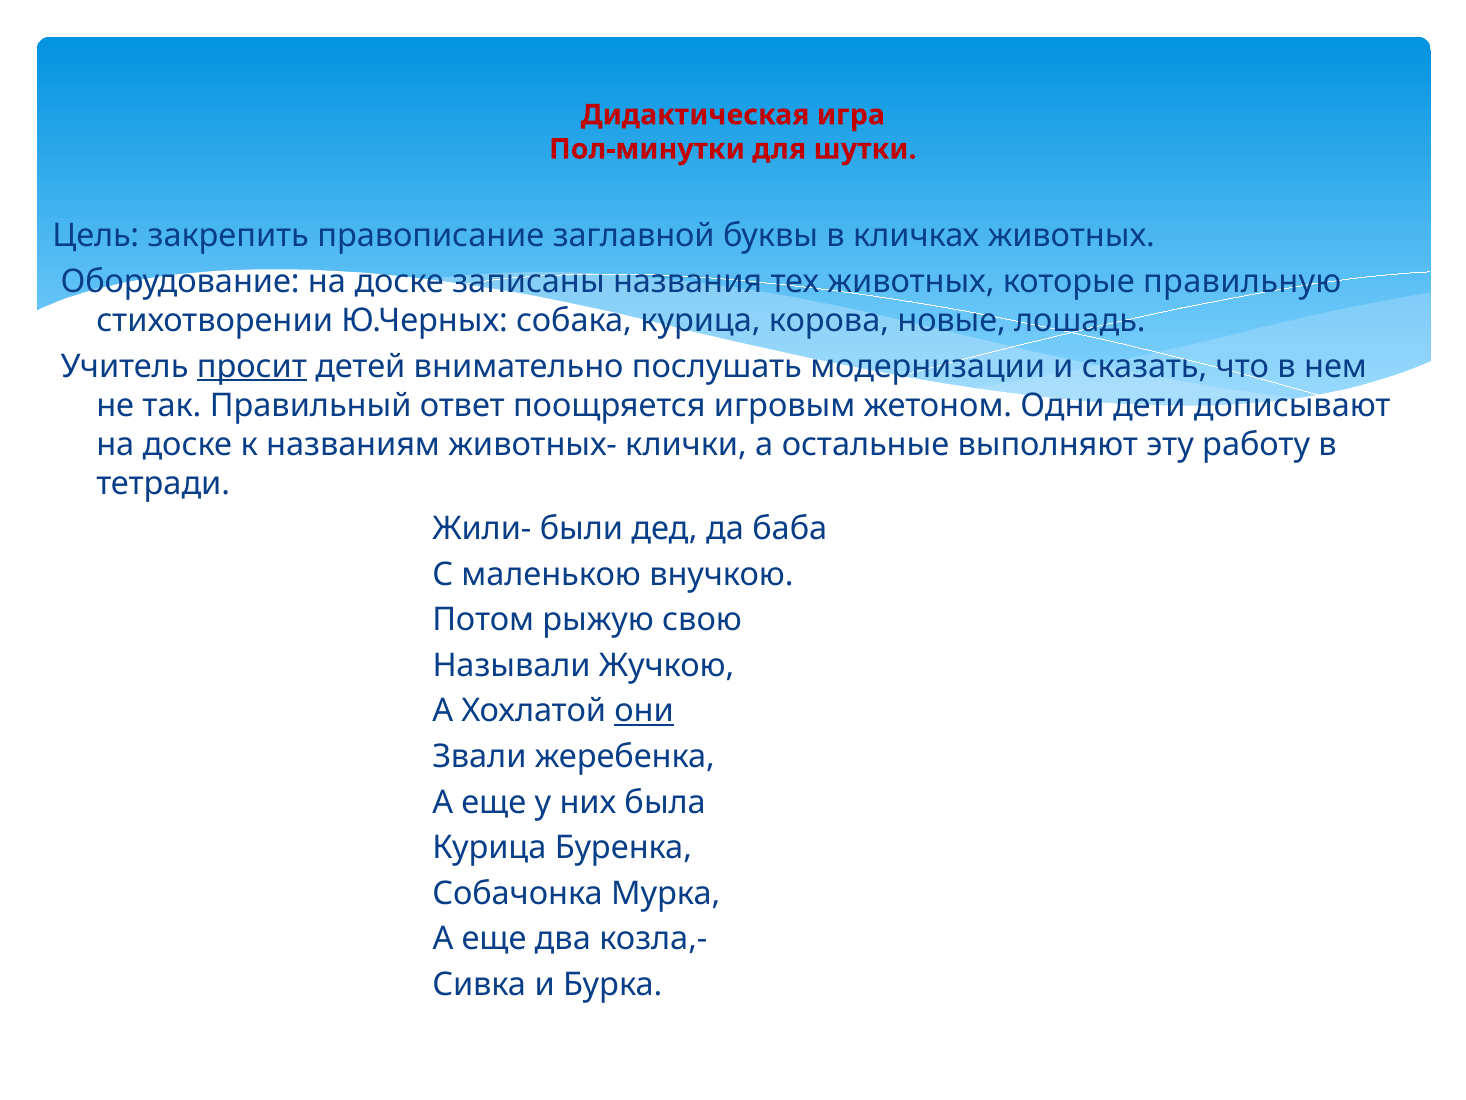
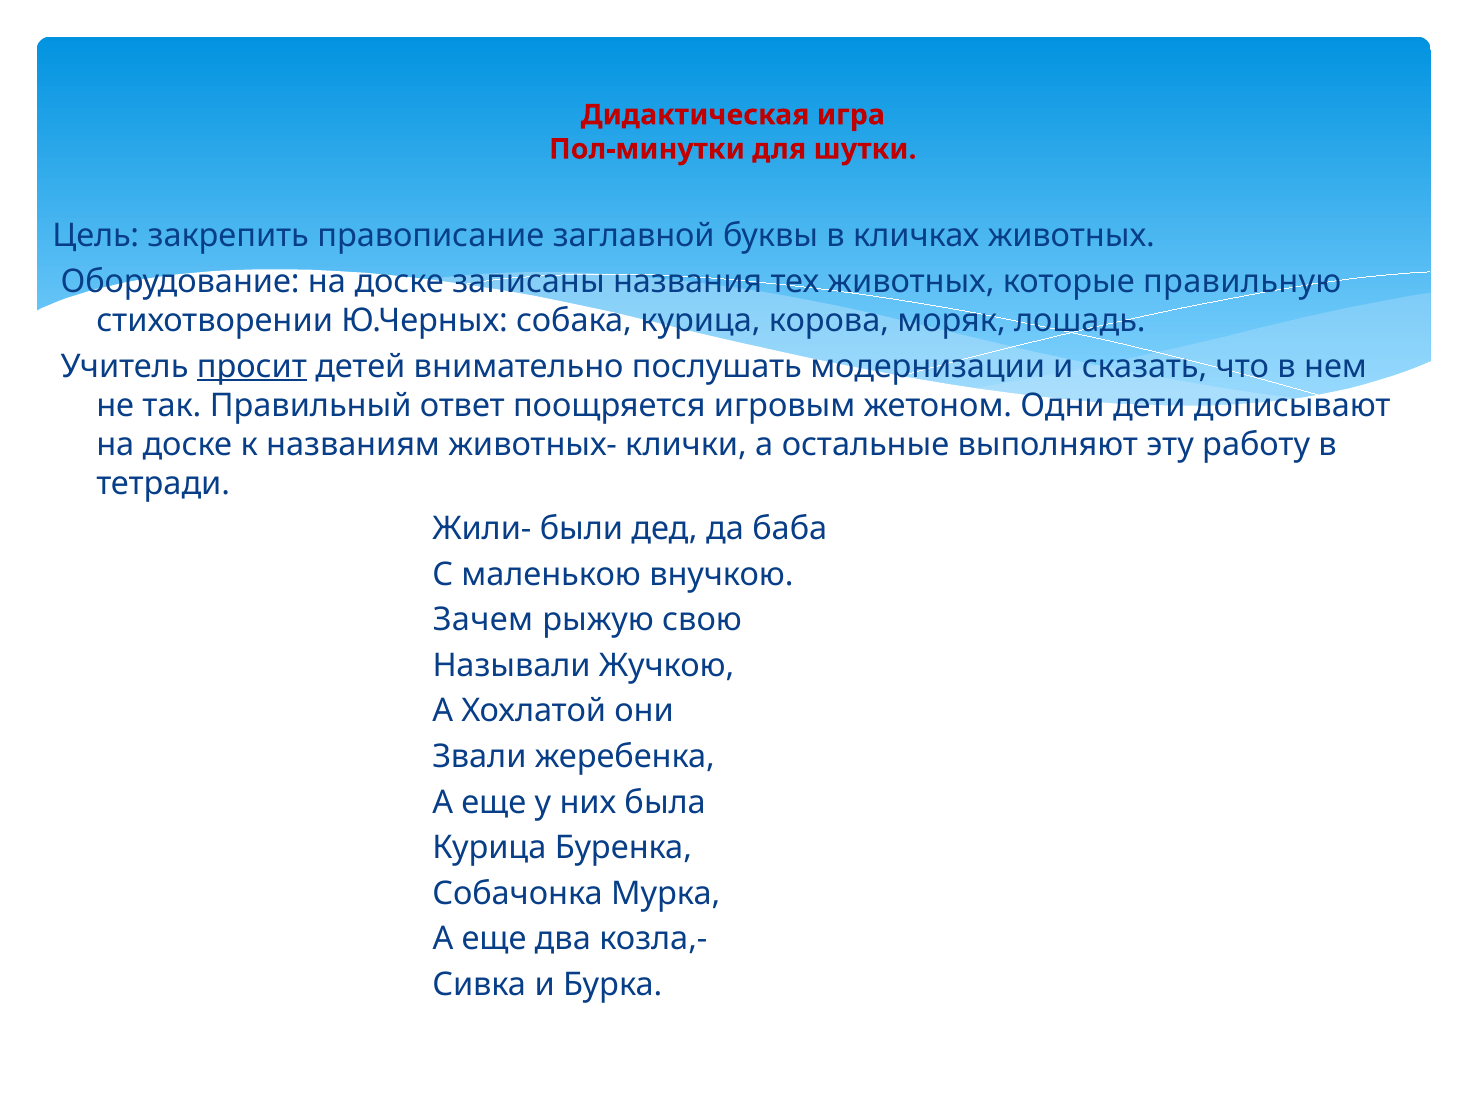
новые: новые -> моряк
Потом: Потом -> Зачем
они underline: present -> none
